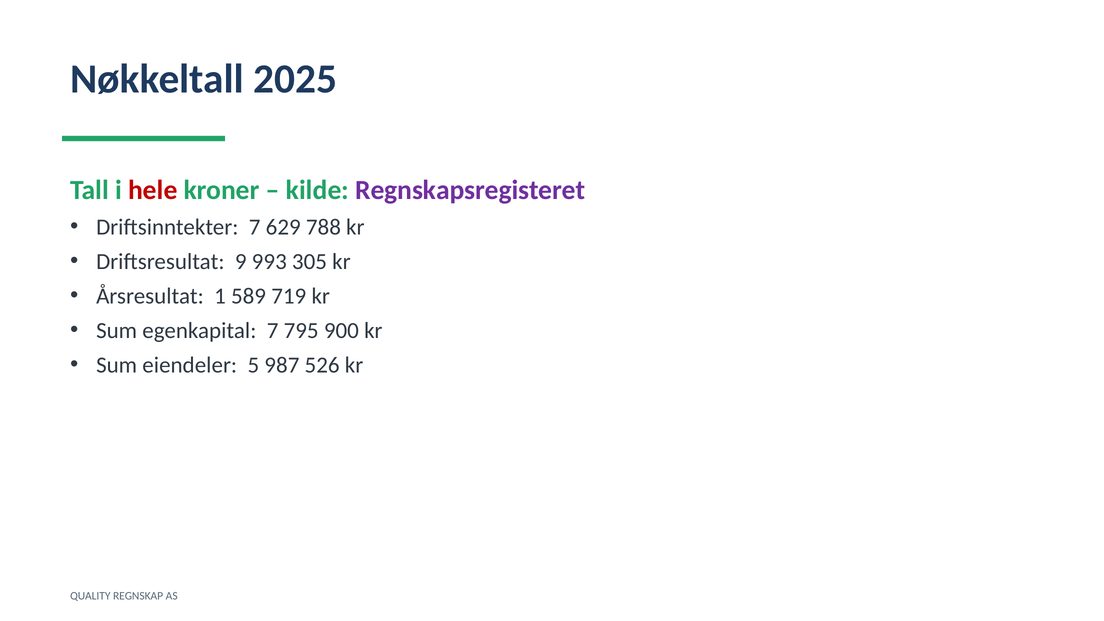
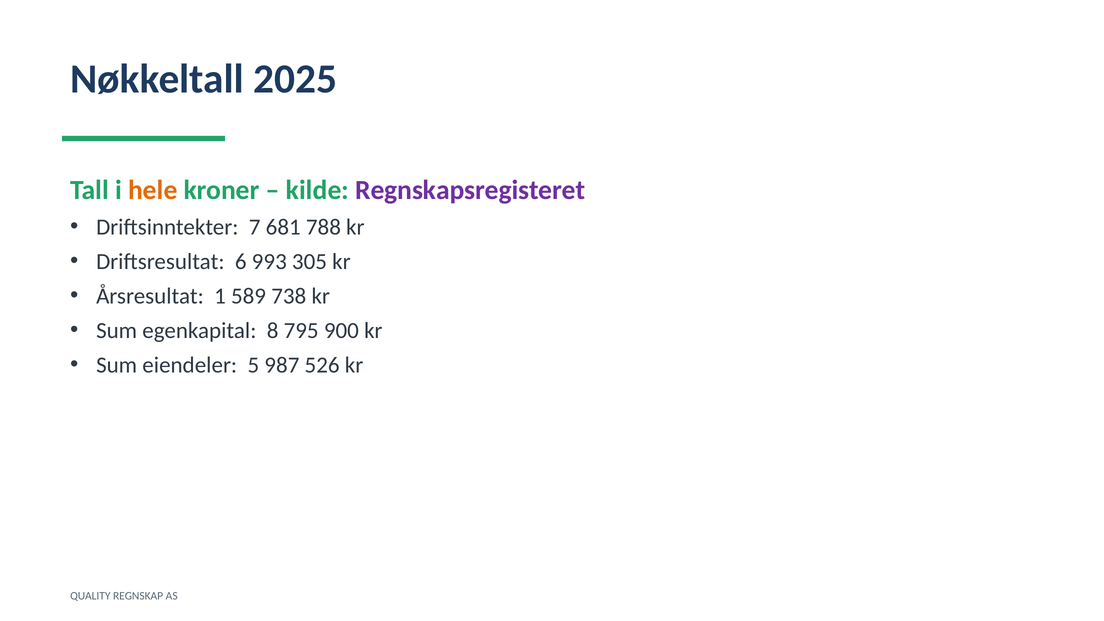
hele colour: red -> orange
629: 629 -> 681
9: 9 -> 6
719: 719 -> 738
egenkapital 7: 7 -> 8
